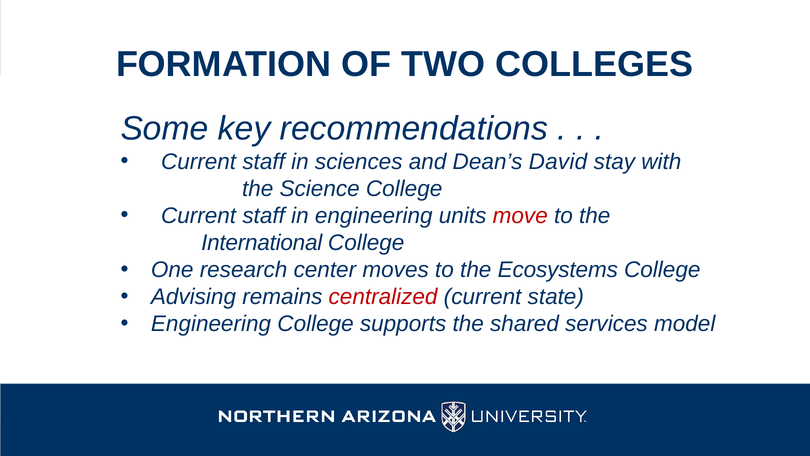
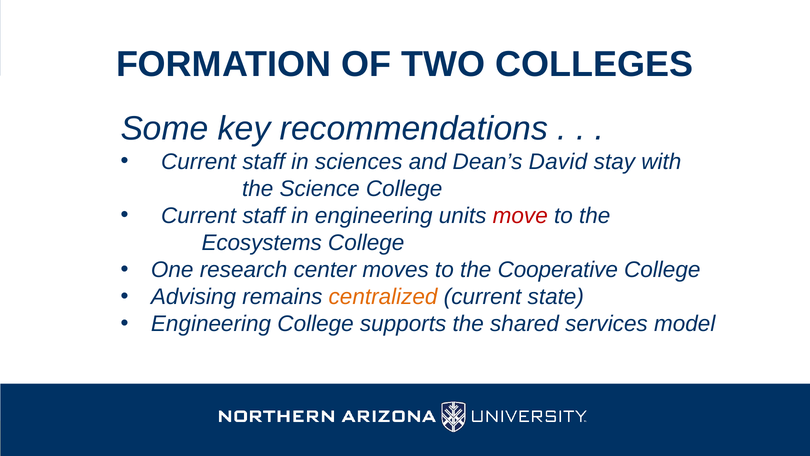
International: International -> Ecosystems
Ecosystems: Ecosystems -> Cooperative
centralized colour: red -> orange
